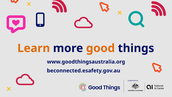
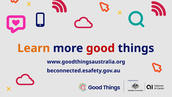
good colour: orange -> red
